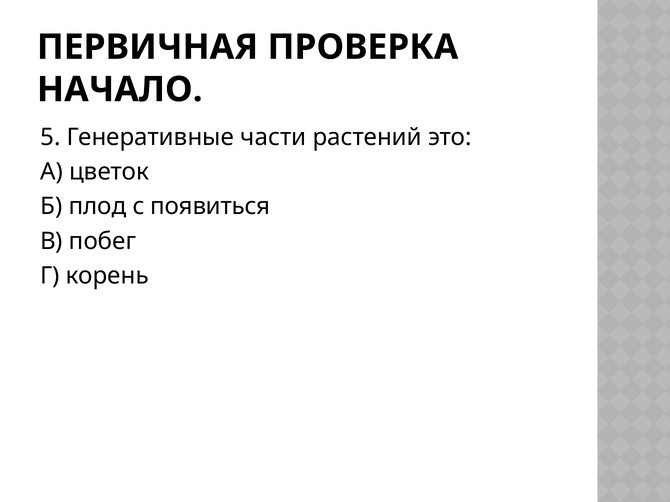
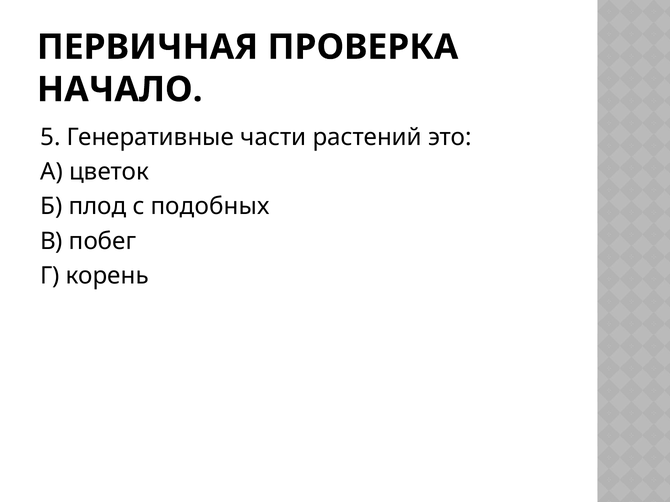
появиться: появиться -> подобных
